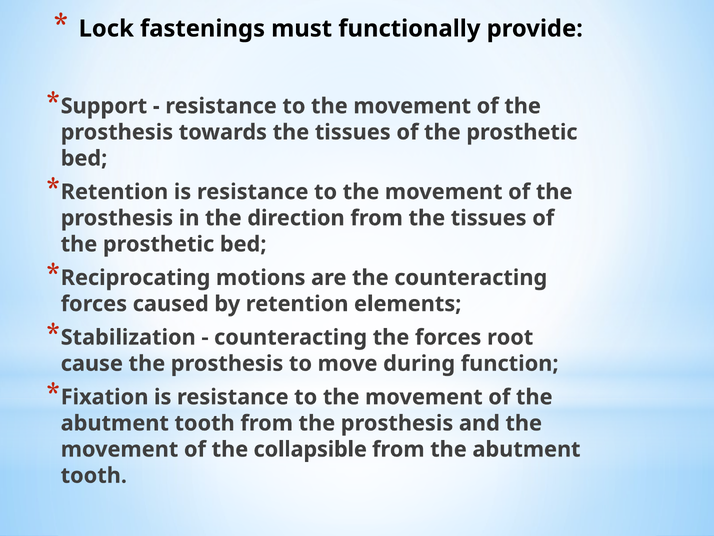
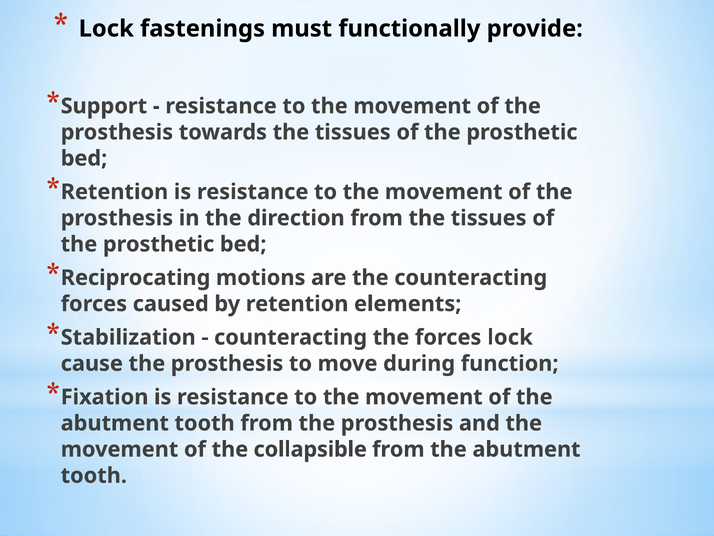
forces root: root -> lock
